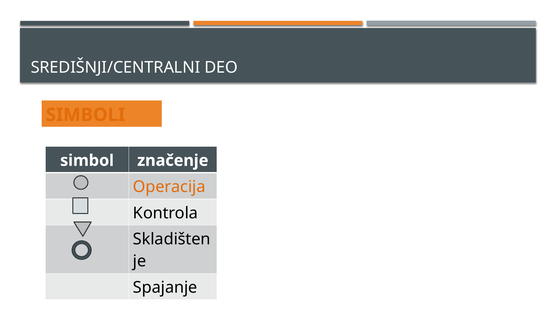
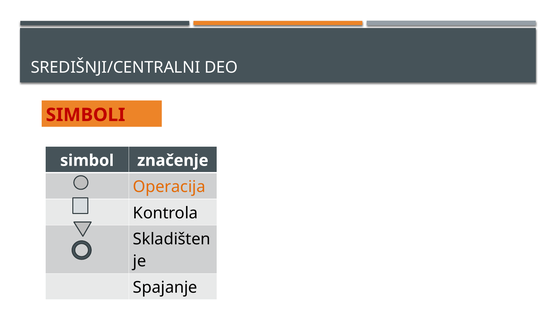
SIMBOLI colour: orange -> red
